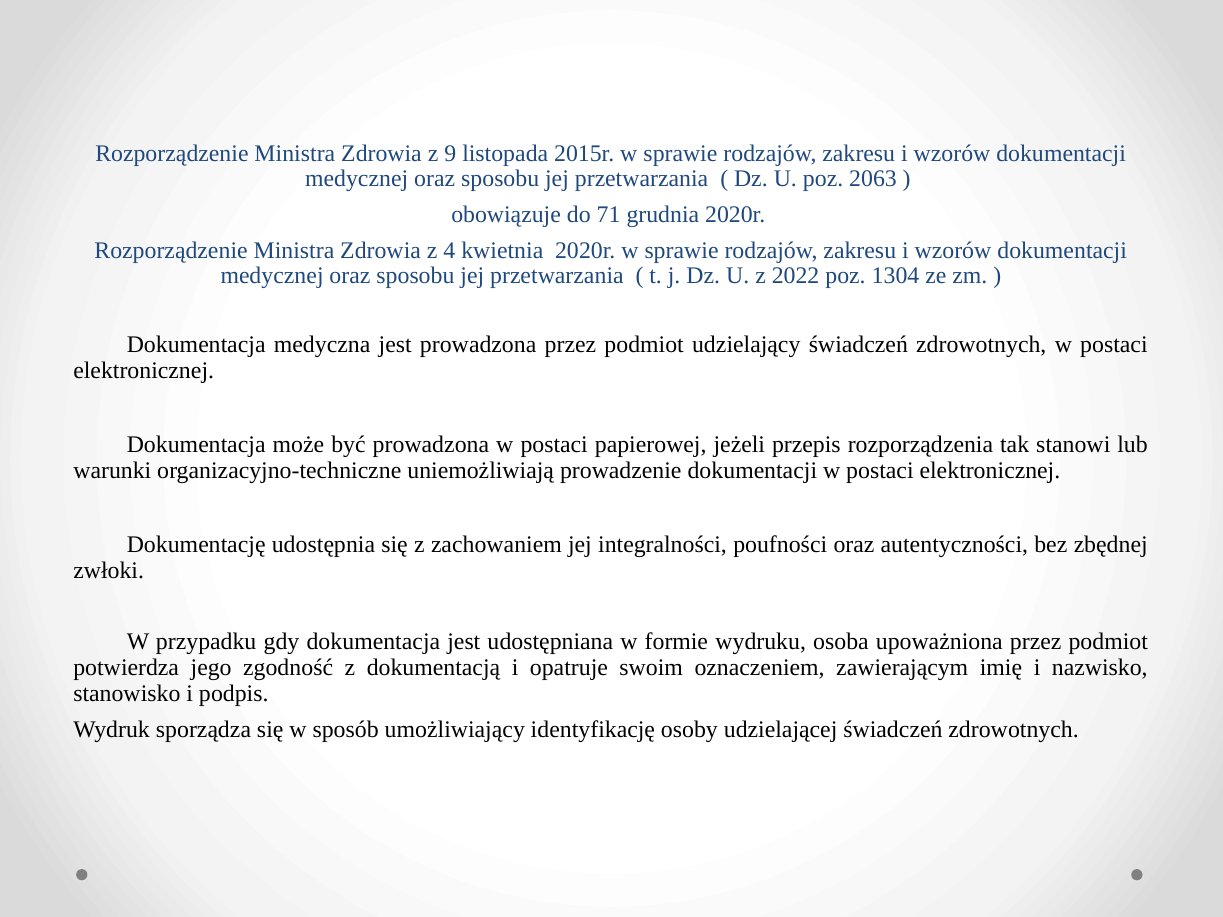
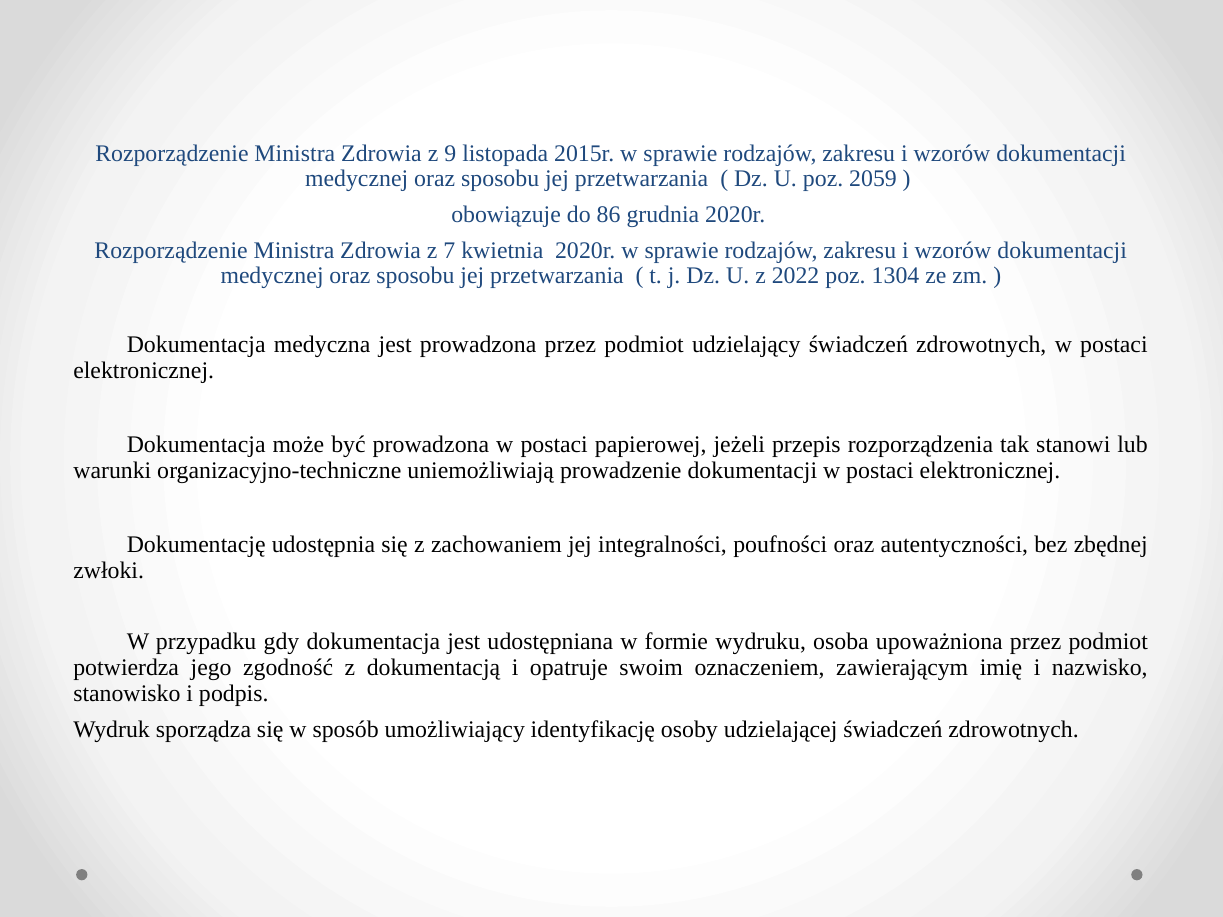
2063: 2063 -> 2059
71: 71 -> 86
4: 4 -> 7
